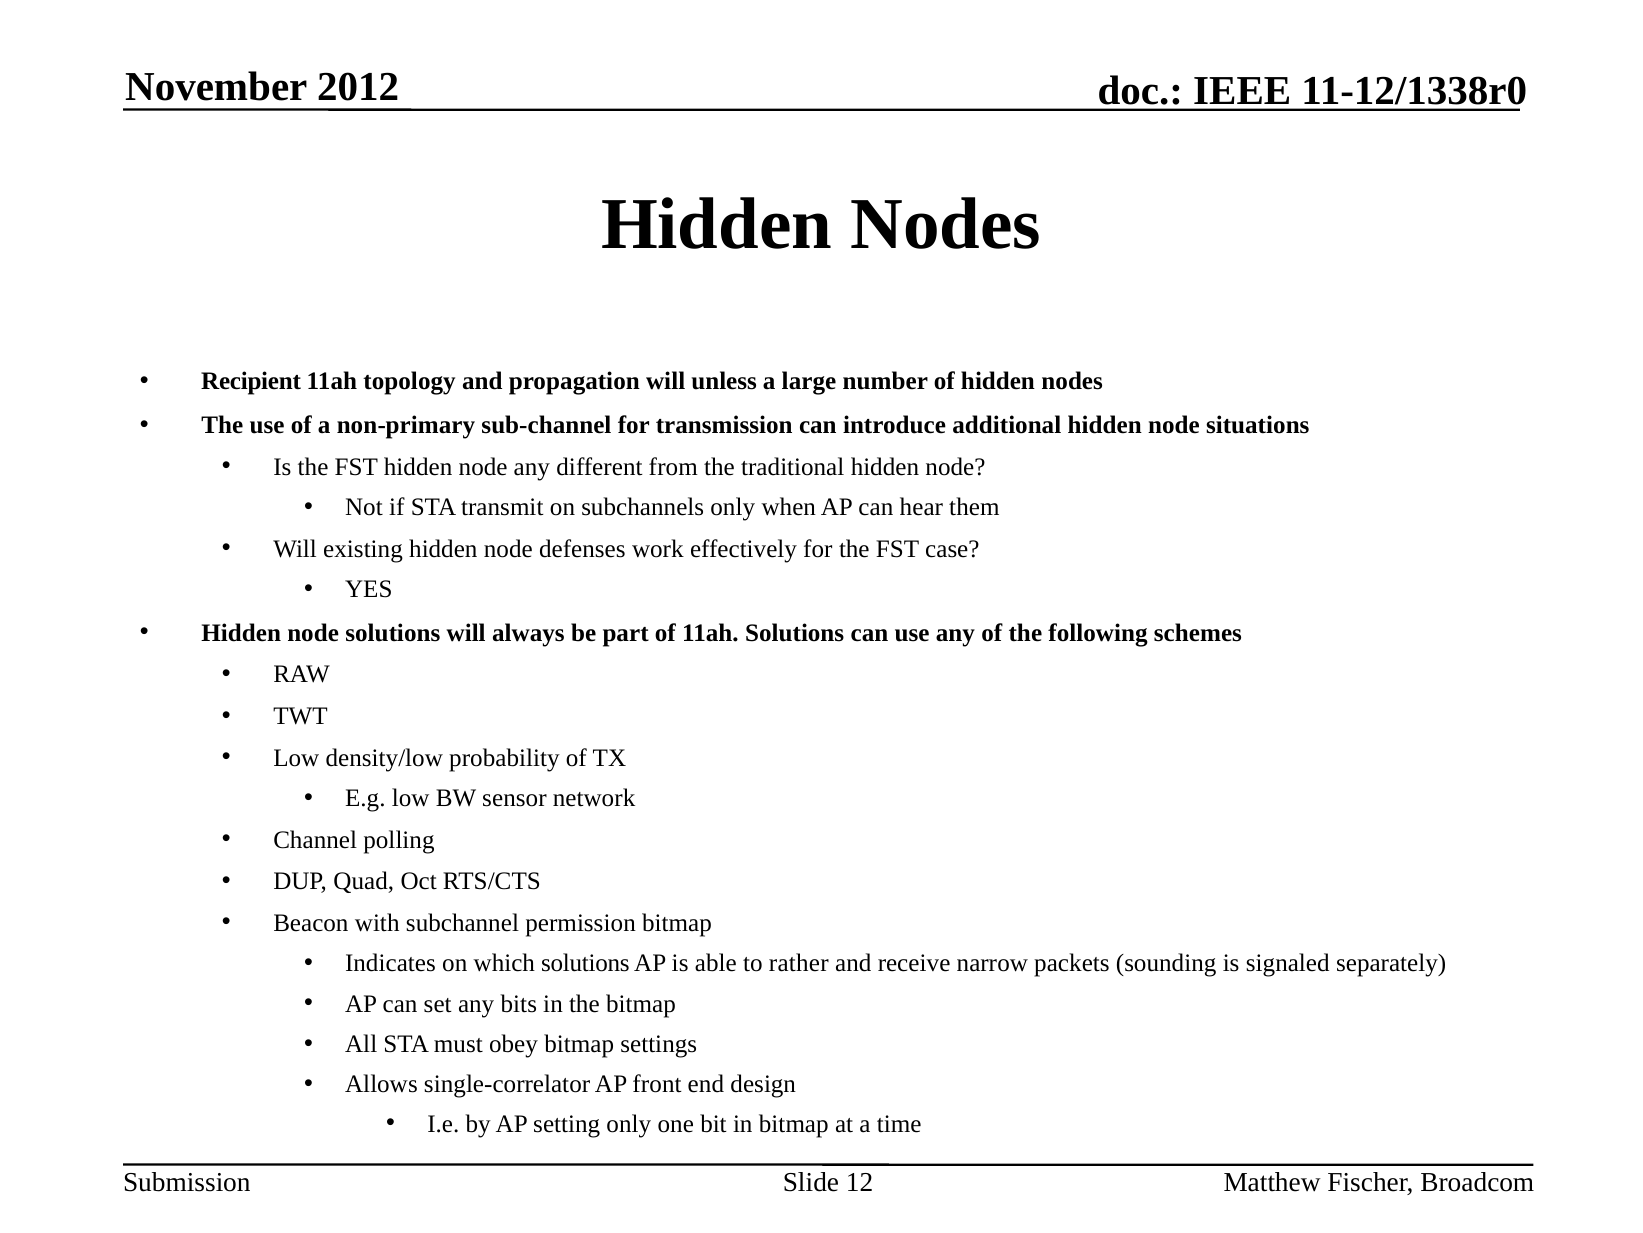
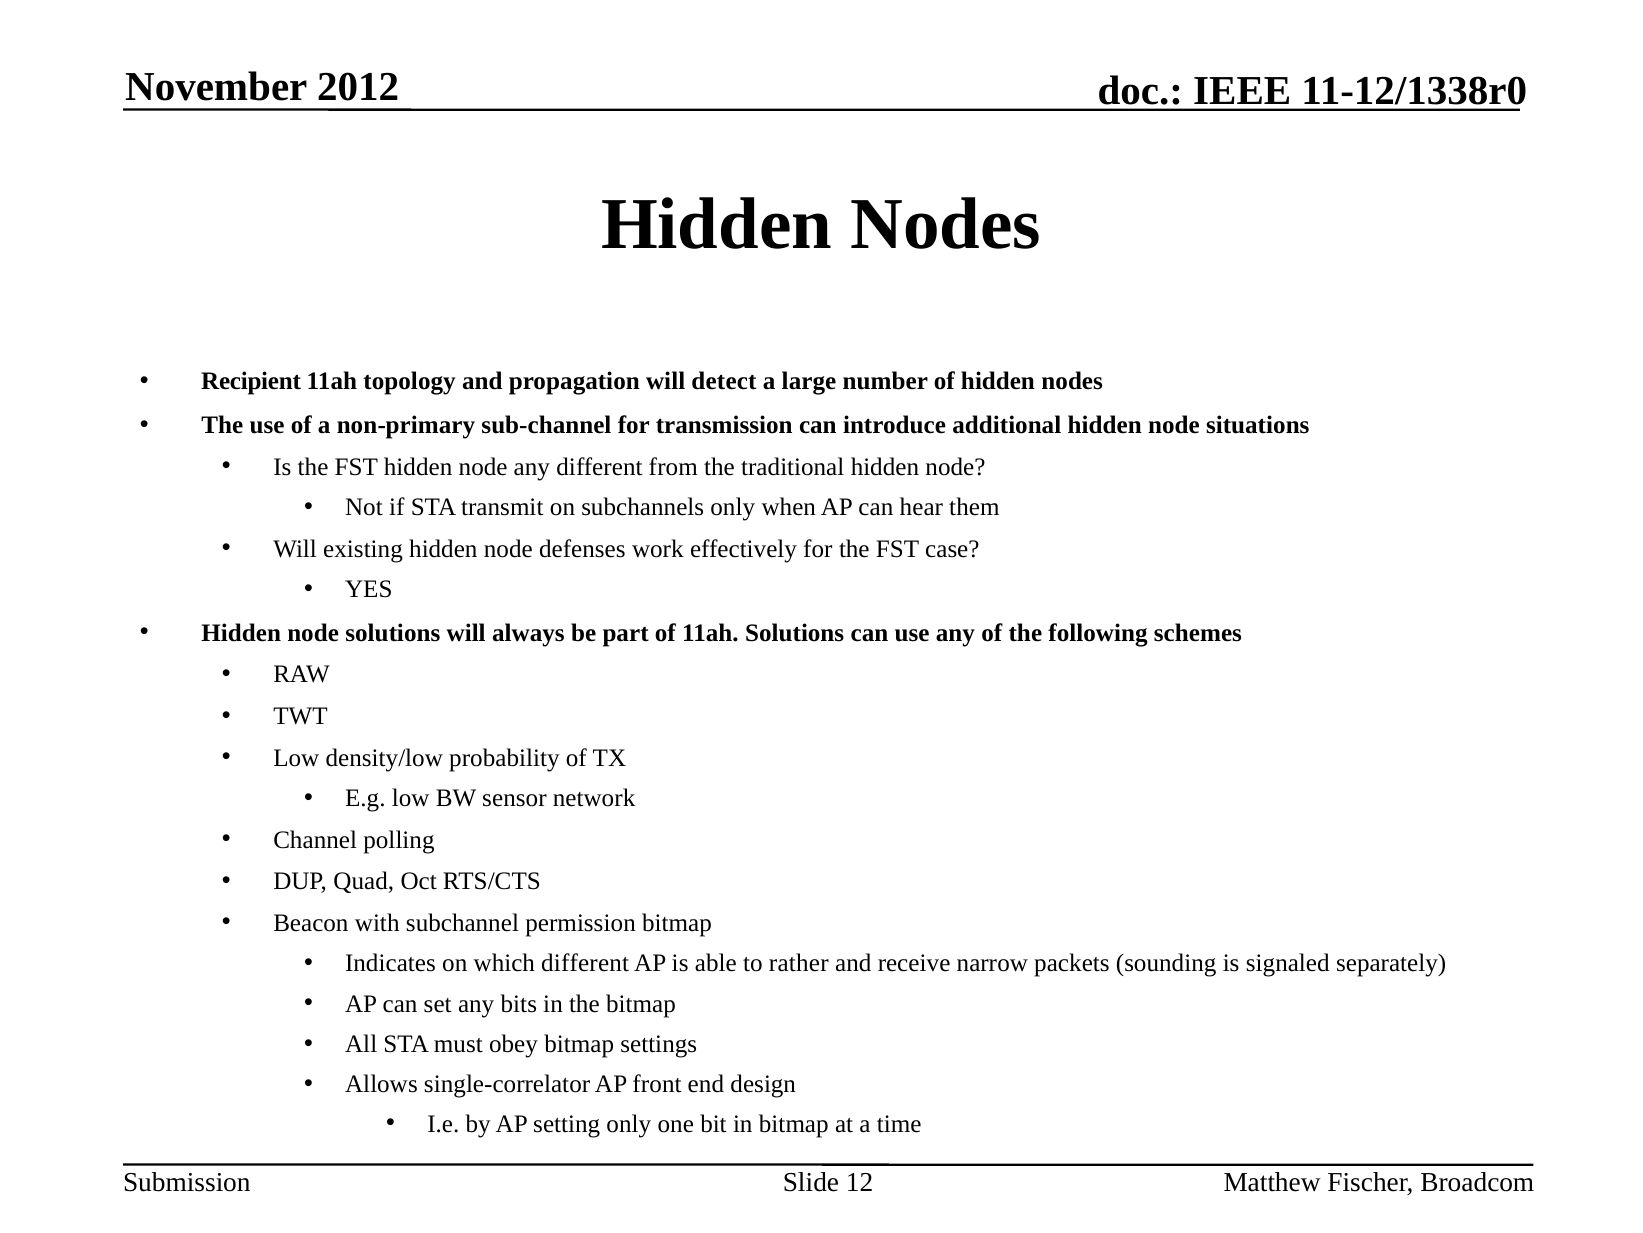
unless: unless -> detect
which solutions: solutions -> different
